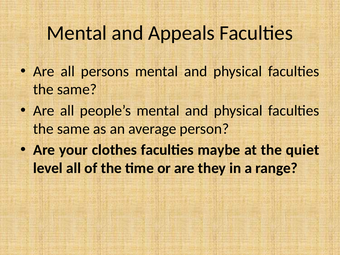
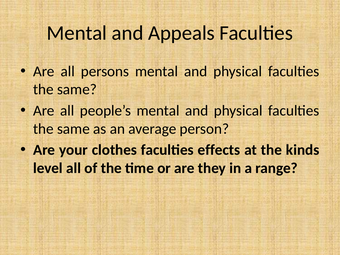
maybe: maybe -> effects
quiet: quiet -> kinds
